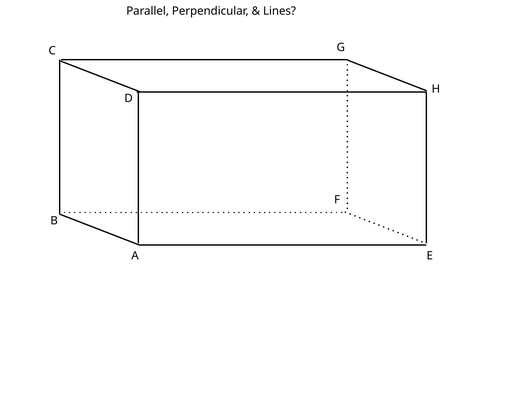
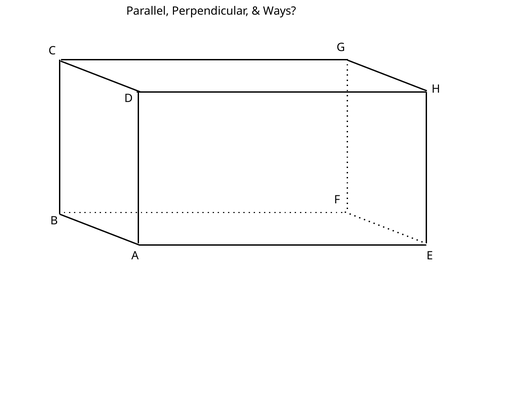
Lines: Lines -> Ways
